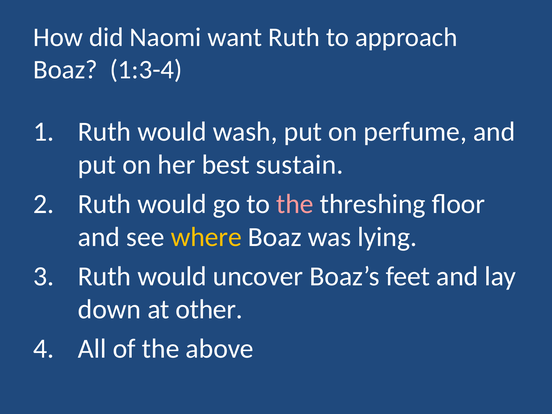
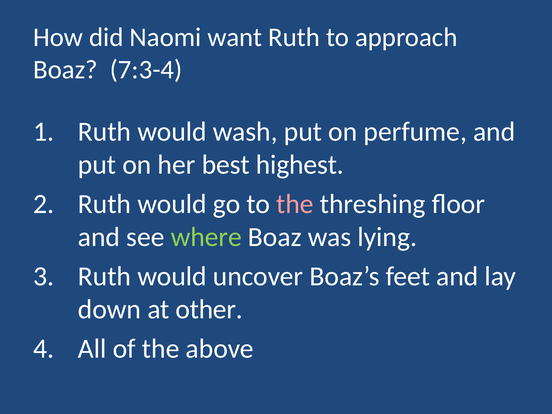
1:3-4: 1:3-4 -> 7:3-4
sustain: sustain -> highest
where colour: yellow -> light green
